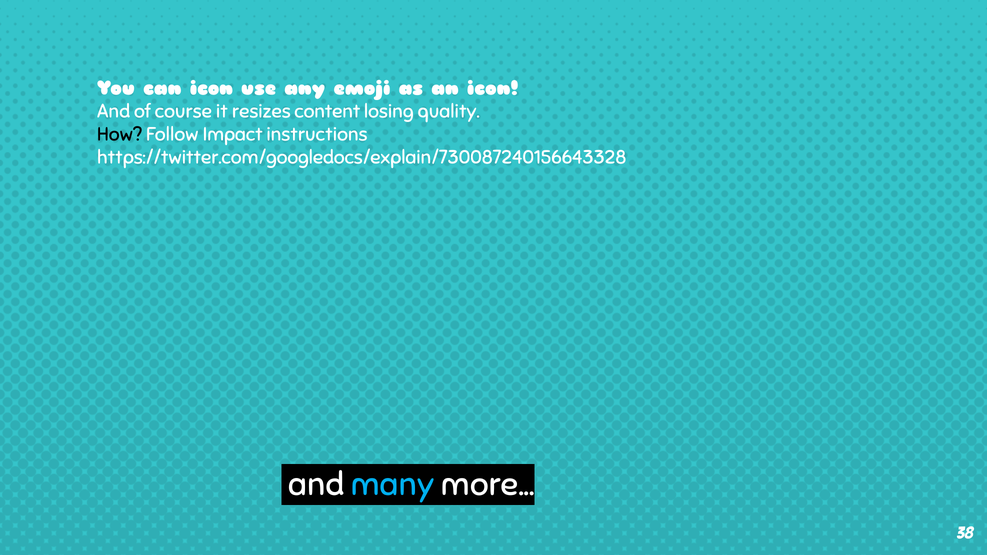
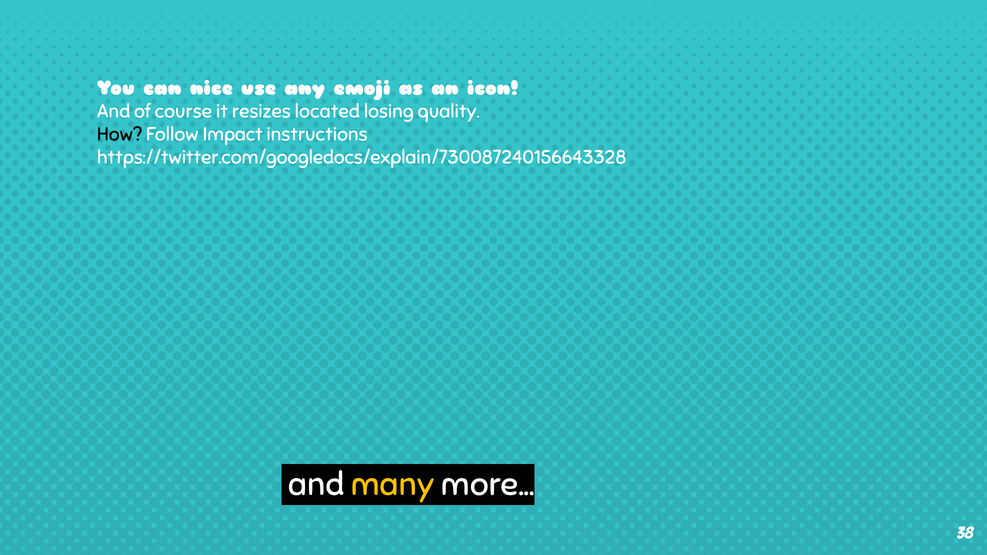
can icon: icon -> nice
content: content -> located
many colour: light blue -> yellow
